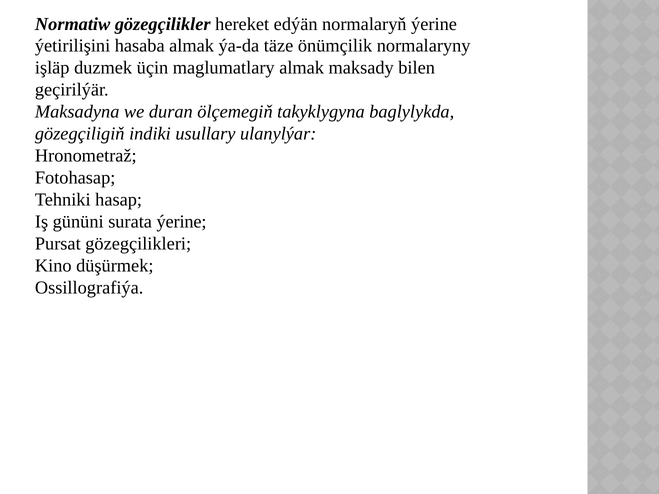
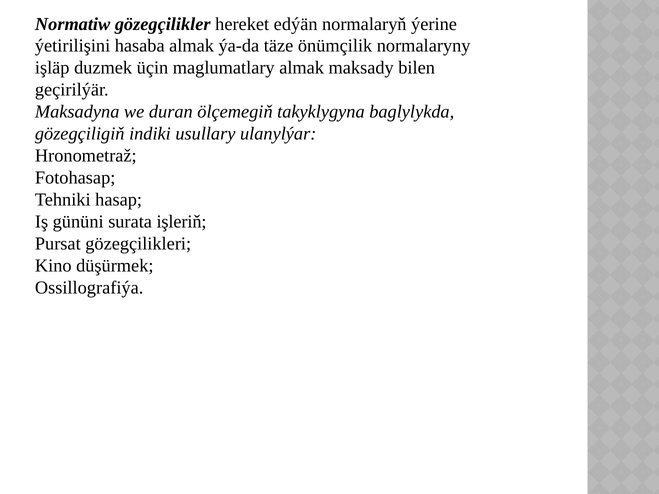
surata ýerine: ýerine -> işleriň
